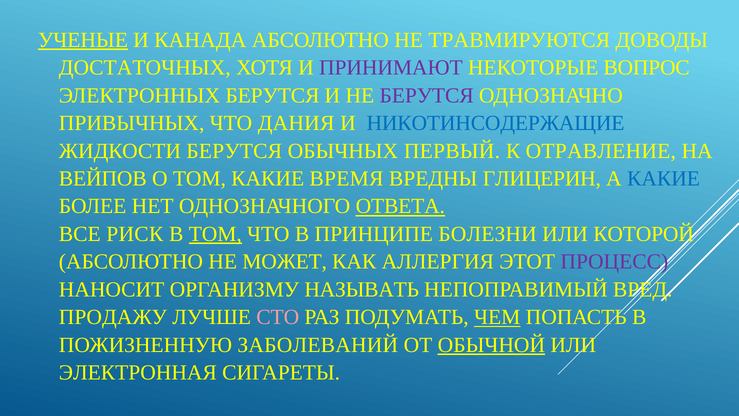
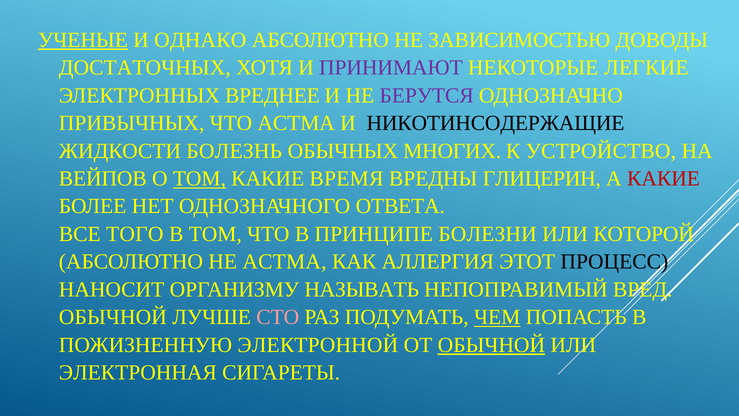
КАНАДА: КАНАДА -> ОДНАКО
ТРАВМИРУЮТСЯ: ТРАВМИРУЮТСЯ -> ЗАВИСИМОСТЬЮ
ВОПРОС: ВОПРОС -> ЛЕГКИЕ
ЭЛЕКТРОННЫХ БЕРУТСЯ: БЕРУТСЯ -> ВРЕДНЕЕ
ЧТО ДАНИЯ: ДАНИЯ -> АСТМА
НИКОТИНСОДЕРЖАЩИЕ colour: blue -> black
ЖИДКОСТИ БЕРУТСЯ: БЕРУТСЯ -> БОЛЕЗНЬ
ПЕРВЫЙ: ПЕРВЫЙ -> МНОГИХ
ОТРАВЛЕНИЕ: ОТРАВЛЕНИЕ -> УСТРОЙСТВО
ТОМ at (199, 179) underline: none -> present
КАКИЕ at (664, 179) colour: blue -> red
ОТВЕТА underline: present -> none
РИСК: РИСК -> ТОГО
ТОМ at (215, 234) underline: present -> none
НЕ МОЖЕТ: МОЖЕТ -> АСТМА
ПРОЦЕСС colour: purple -> black
ПРОДАЖУ at (113, 317): ПРОДАЖУ -> ОБЫЧНОЙ
ЗАБОЛЕВАНИЙ: ЗАБОЛЕВАНИЙ -> ЭЛЕКТРОННОЙ
